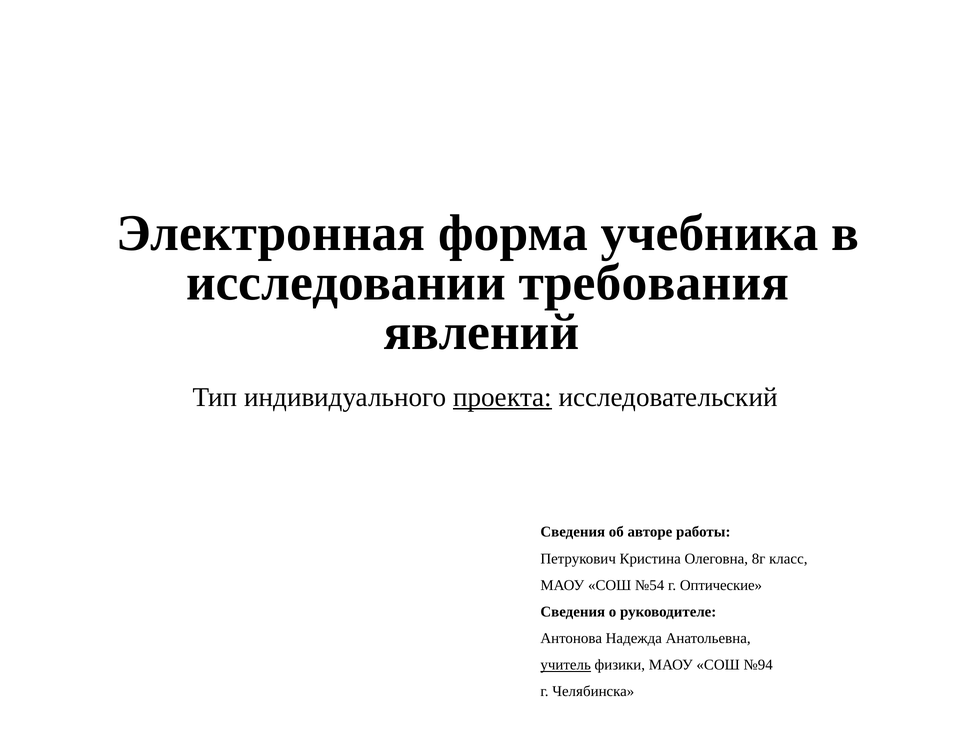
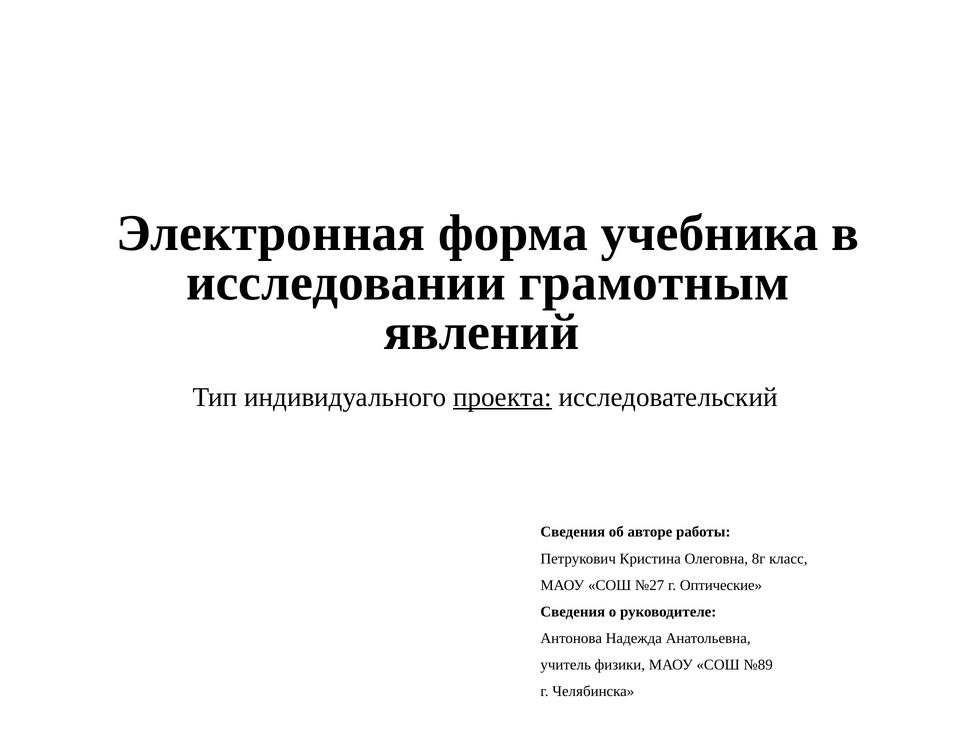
требования: требования -> грамотным
№54: №54 -> №27
учитель underline: present -> none
№94: №94 -> №89
